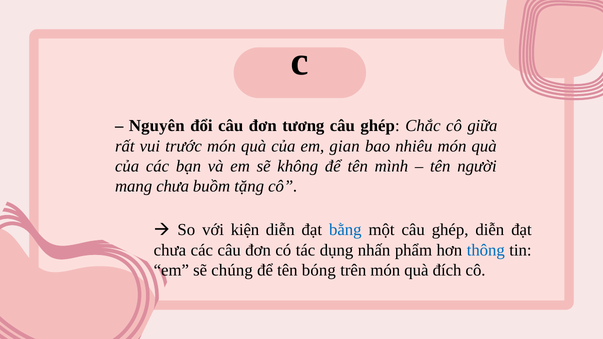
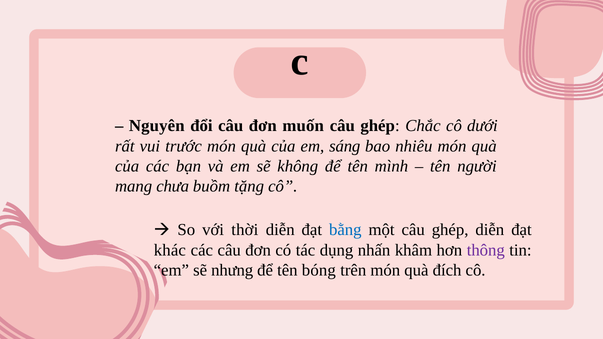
tương: tương -> muốn
giữa: giữa -> dưới
gian: gian -> sáng
kiện: kiện -> thời
chưa at (170, 250): chưa -> khác
phẩm: phẩm -> khâm
thông colour: blue -> purple
chúng: chúng -> nhưng
